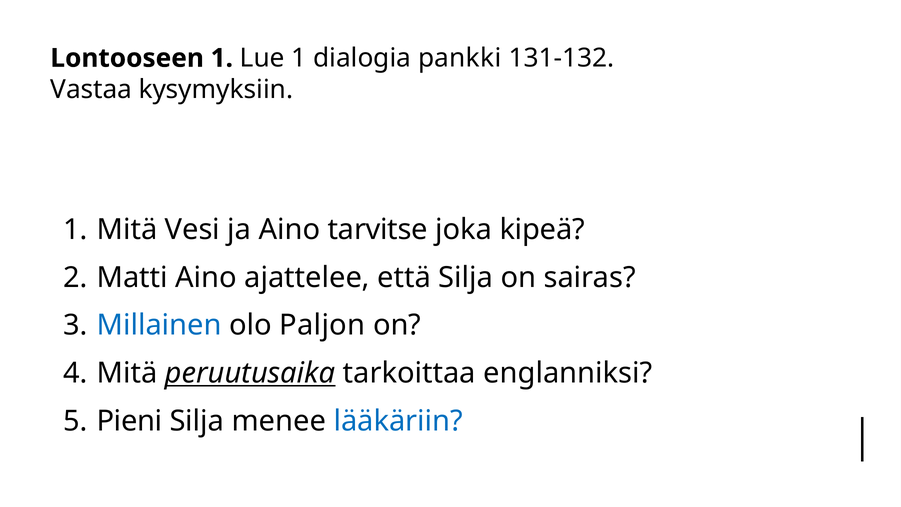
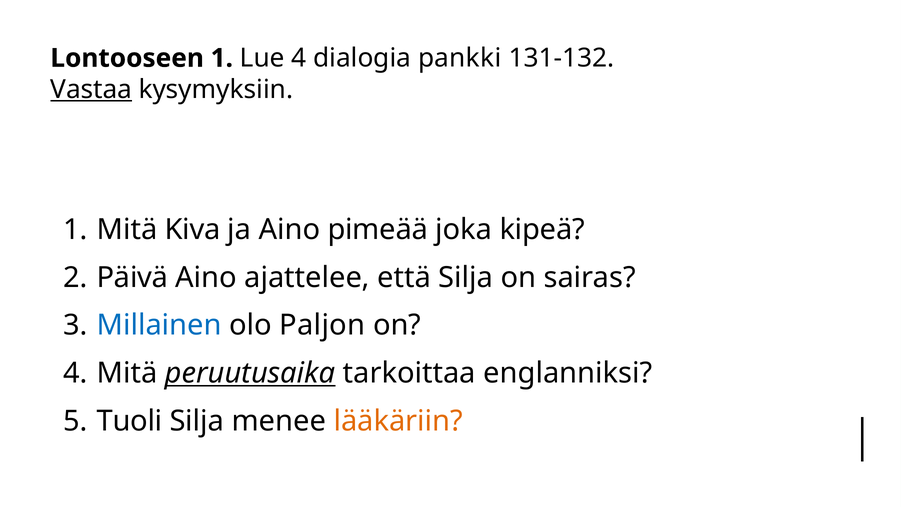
Lue 1: 1 -> 4
Vastaa underline: none -> present
Vesi: Vesi -> Kiva
tarvitse: tarvitse -> pimeää
Matti: Matti -> Päivä
Pieni: Pieni -> Tuoli
lääkäriin colour: blue -> orange
